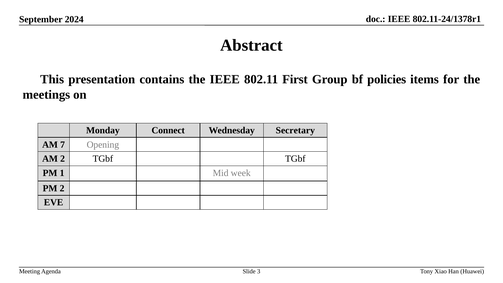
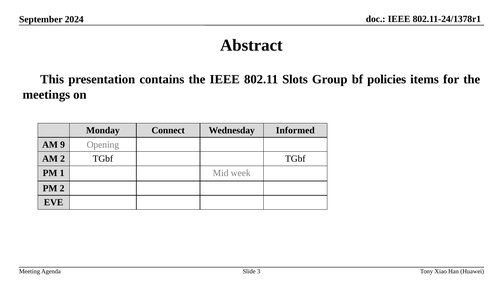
First: First -> Slots
Secretary: Secretary -> Informed
7: 7 -> 9
